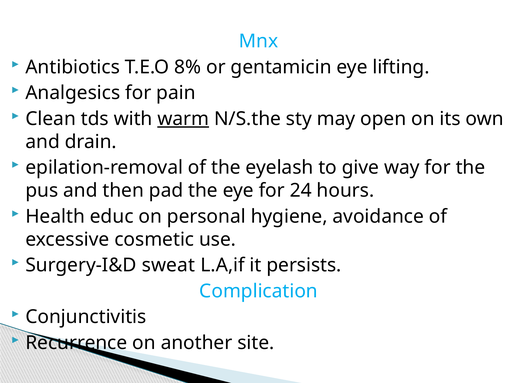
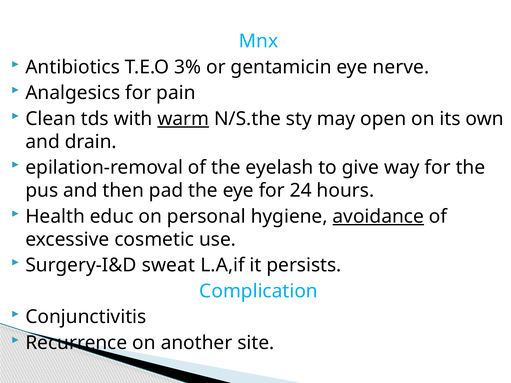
8%: 8% -> 3%
lifting: lifting -> nerve
avoidance underline: none -> present
